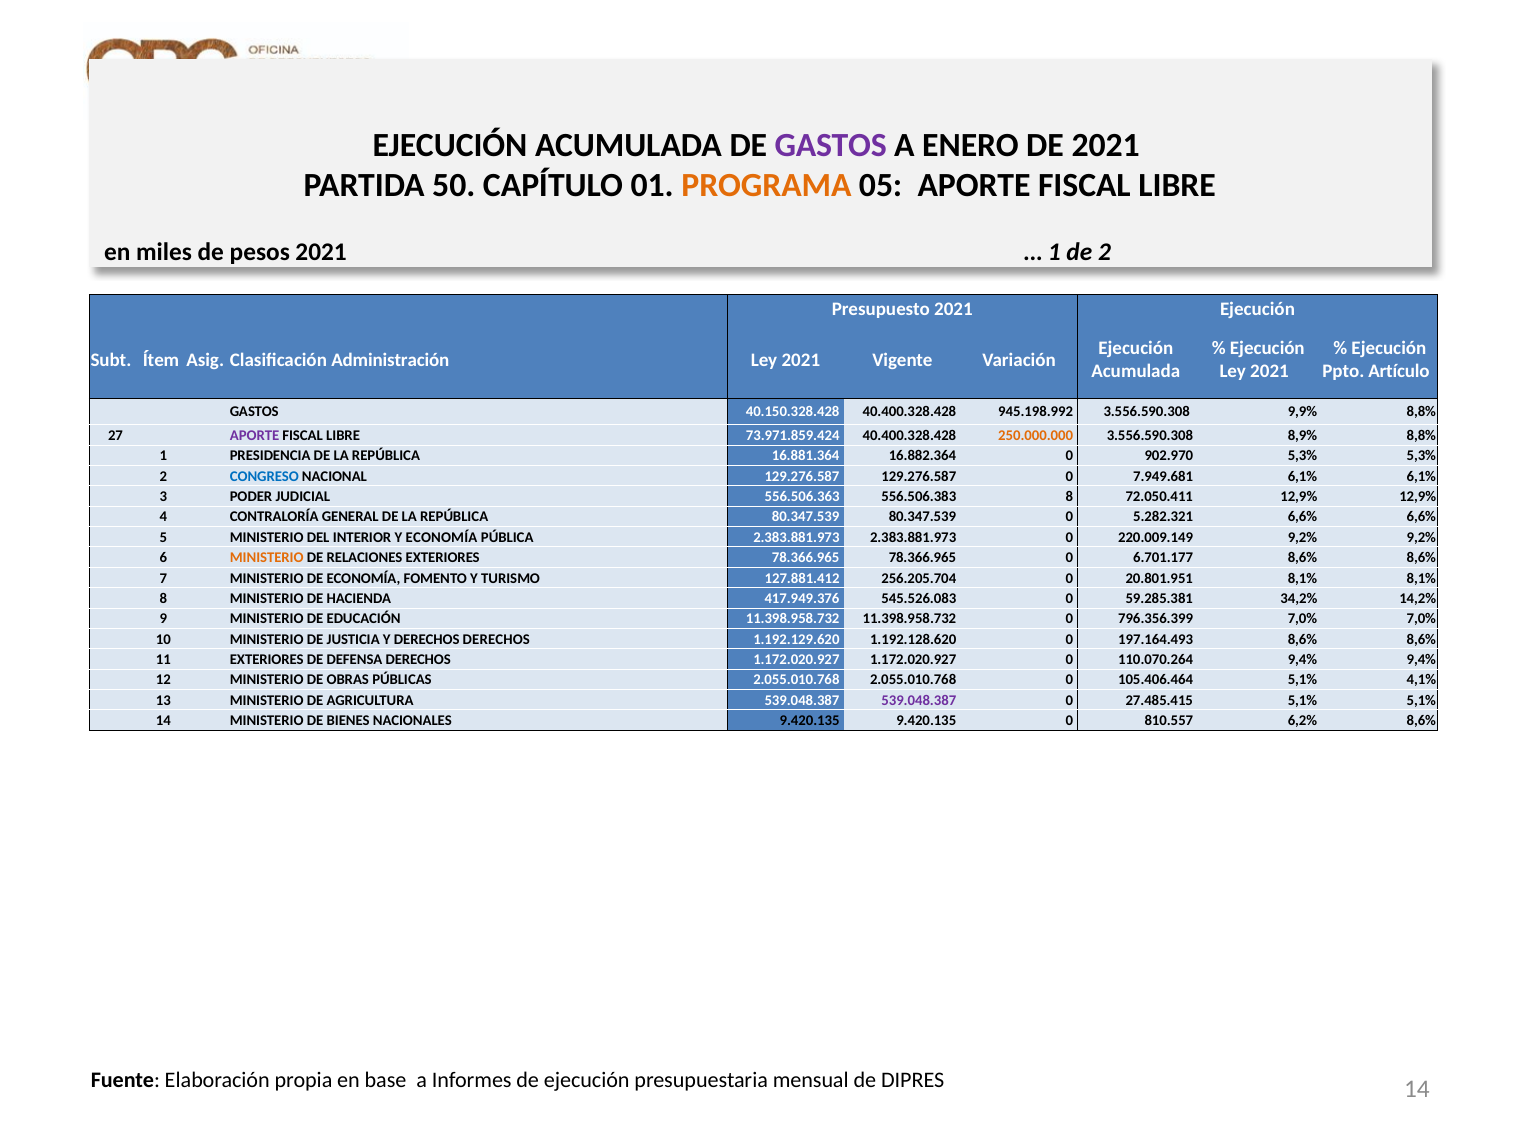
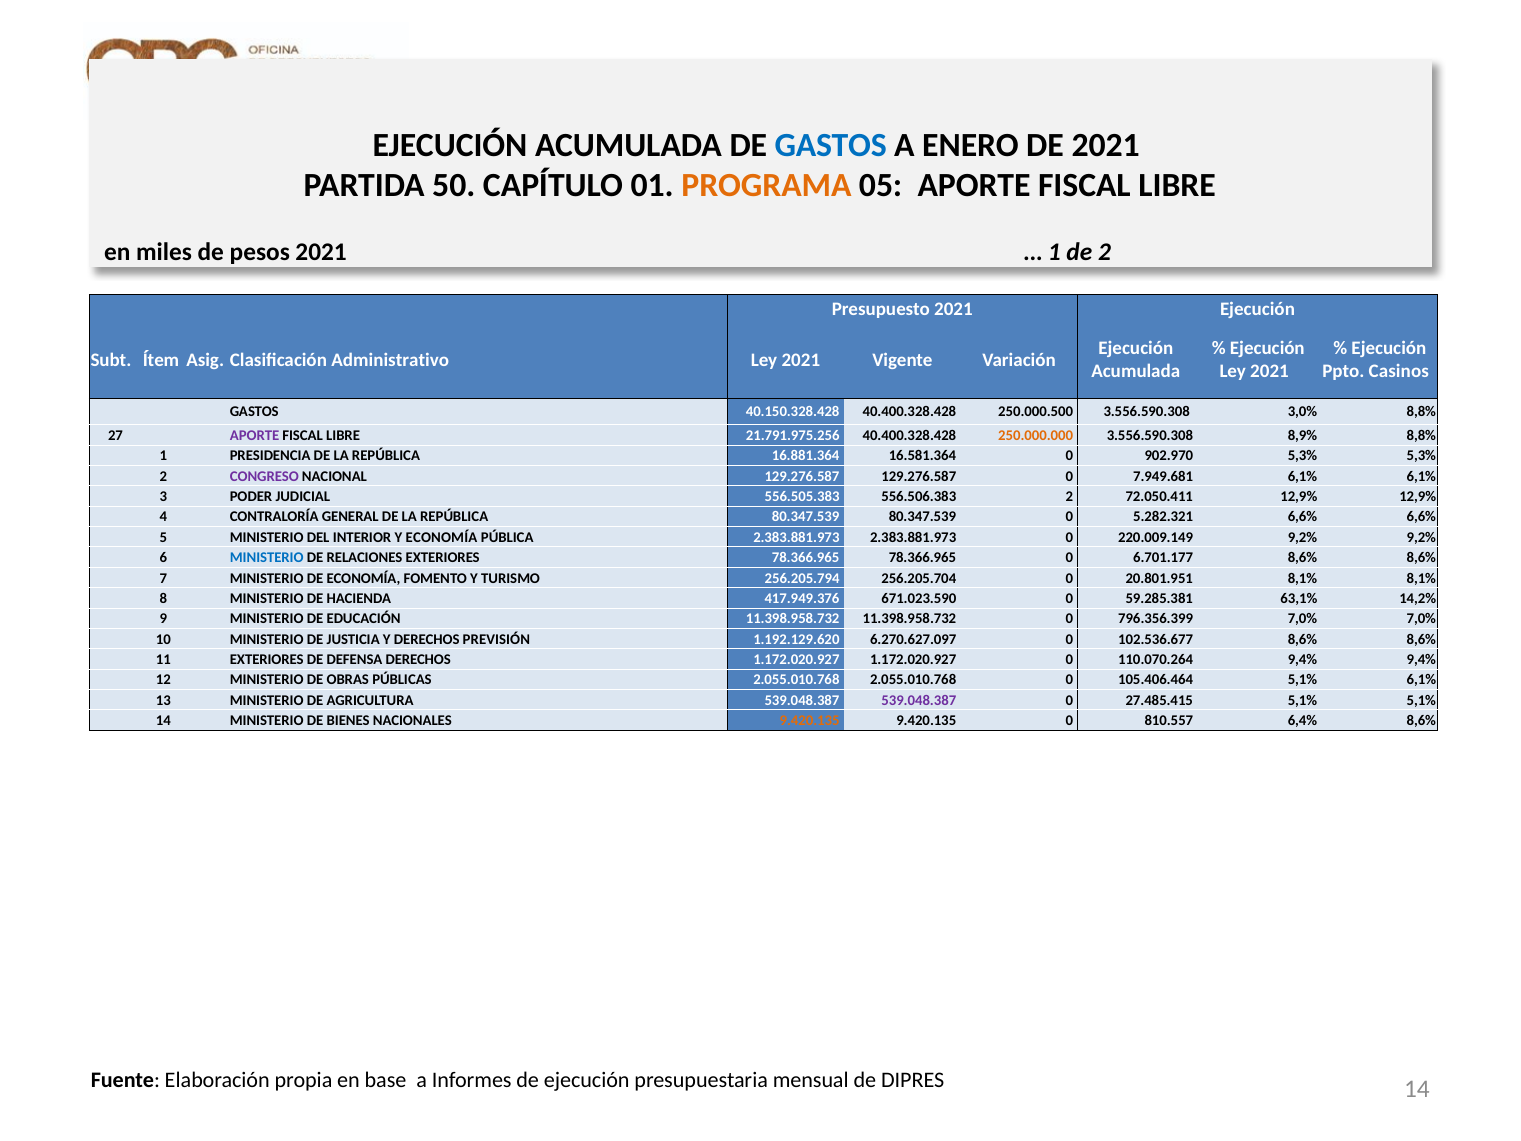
GASTOS at (831, 145) colour: purple -> blue
Administración: Administración -> Administrativo
Artículo: Artículo -> Casinos
945.198.992: 945.198.992 -> 250.000.500
9,9%: 9,9% -> 3,0%
73.971.859.424: 73.971.859.424 -> 21.791.975.256
16.882.364: 16.882.364 -> 16.581.364
CONGRESO colour: blue -> purple
556.506.363: 556.506.363 -> 556.505.383
556.506.383 8: 8 -> 2
MINISTERIO at (267, 558) colour: orange -> blue
127.881.412: 127.881.412 -> 256.205.794
545.526.083: 545.526.083 -> 671.023.590
34,2%: 34,2% -> 63,1%
DERECHOS DERECHOS: DERECHOS -> PREVISIÓN
1.192.128.620: 1.192.128.620 -> 6.270.627.097
197.164.493: 197.164.493 -> 102.536.677
5,1% 4,1%: 4,1% -> 6,1%
9.420.135 at (810, 721) colour: black -> orange
6,2%: 6,2% -> 6,4%
